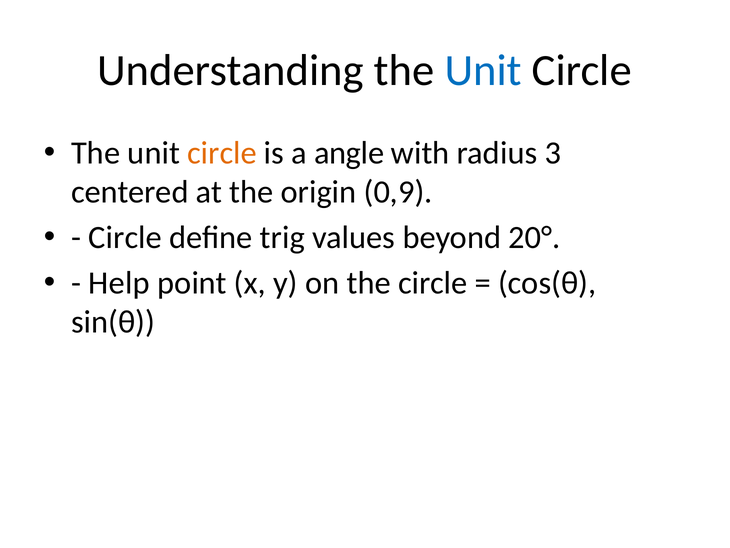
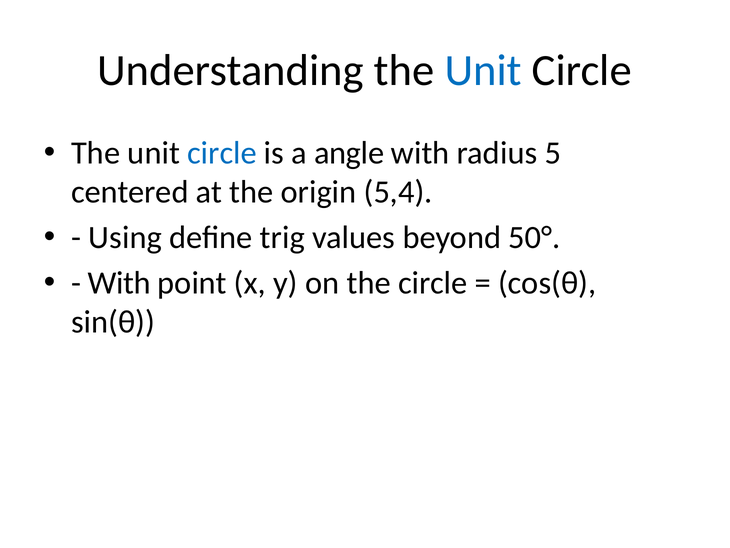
circle at (222, 153) colour: orange -> blue
3: 3 -> 5
0,9: 0,9 -> 5,4
Circle at (125, 238): Circle -> Using
20°: 20° -> 50°
Help at (119, 283): Help -> With
